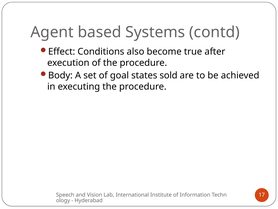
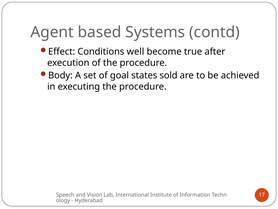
also: also -> well
